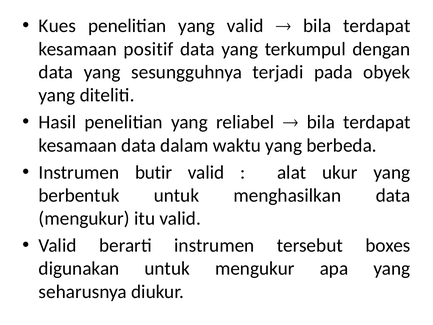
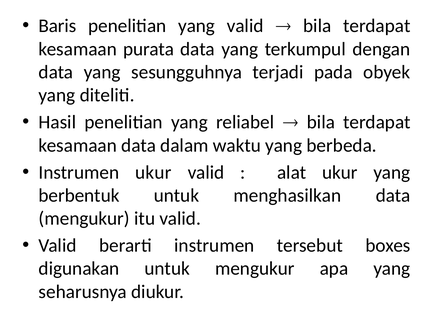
Kues: Kues -> Baris
positif: positif -> purata
Instrumen butir: butir -> ukur
